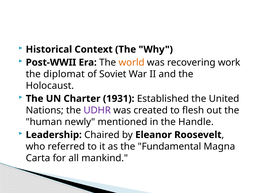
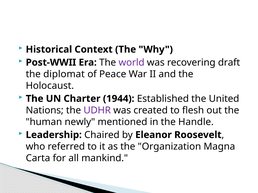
world colour: orange -> purple
work: work -> draft
Soviet: Soviet -> Peace
1931: 1931 -> 1944
Fundamental: Fundamental -> Organization
